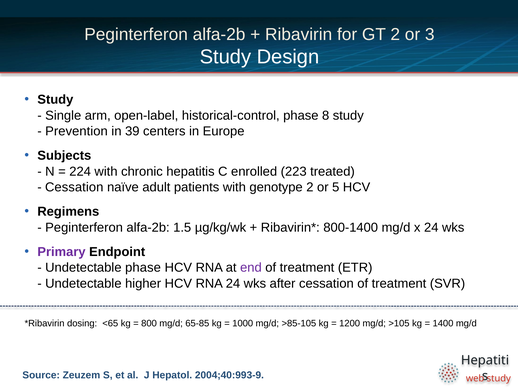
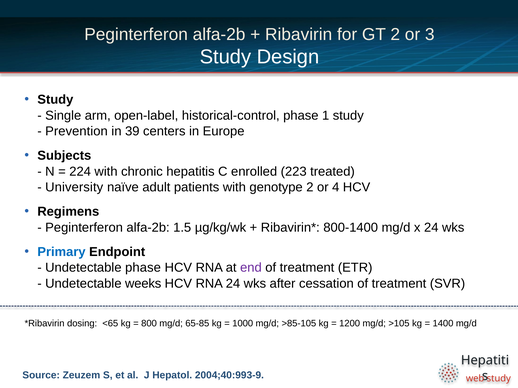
8: 8 -> 1
Cessation at (74, 188): Cessation -> University
5: 5 -> 4
Primary colour: purple -> blue
higher: higher -> weeks
